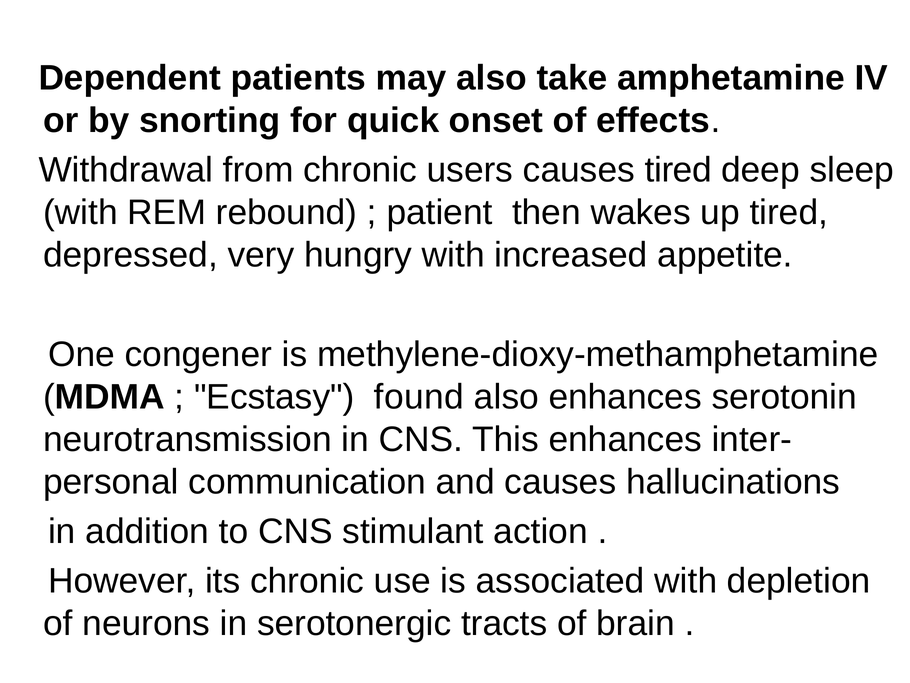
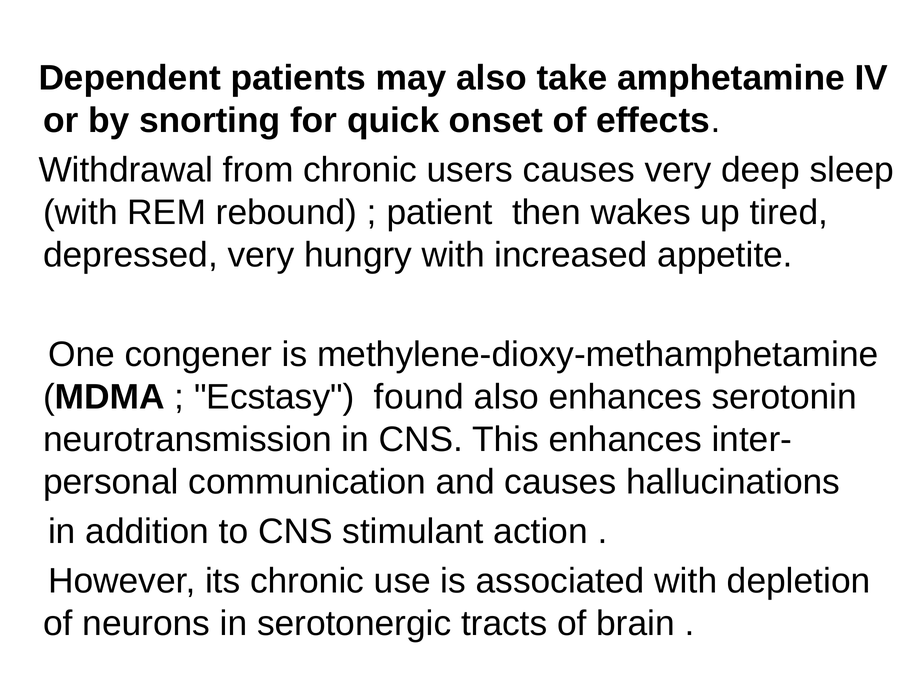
causes tired: tired -> very
